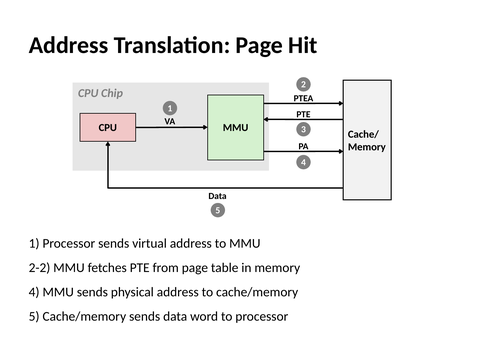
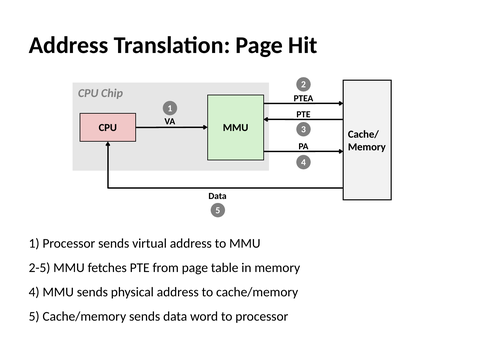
2-2: 2-2 -> 2-5
